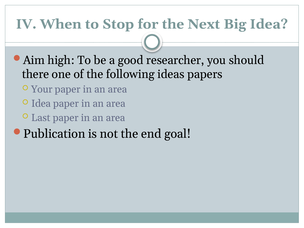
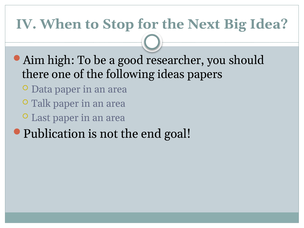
Your: Your -> Data
Idea at (41, 104): Idea -> Talk
